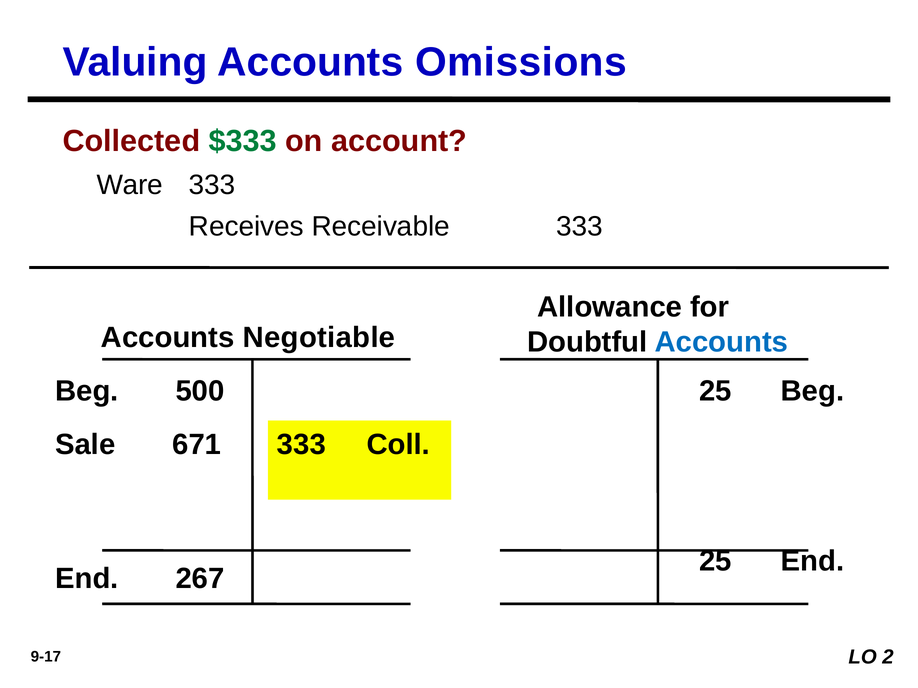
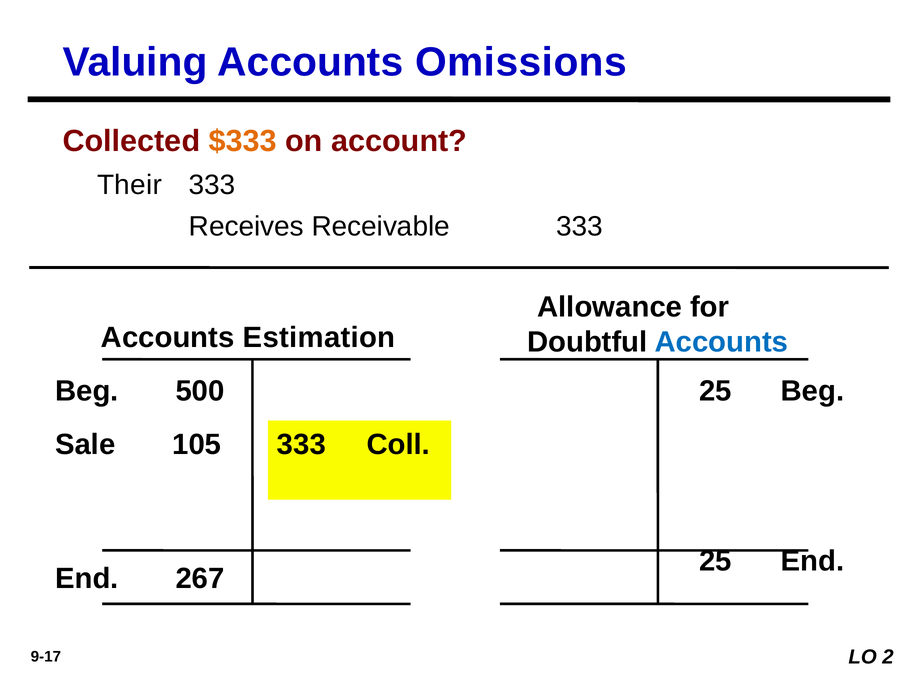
$333 colour: green -> orange
Ware: Ware -> Their
Negotiable: Negotiable -> Estimation
671: 671 -> 105
